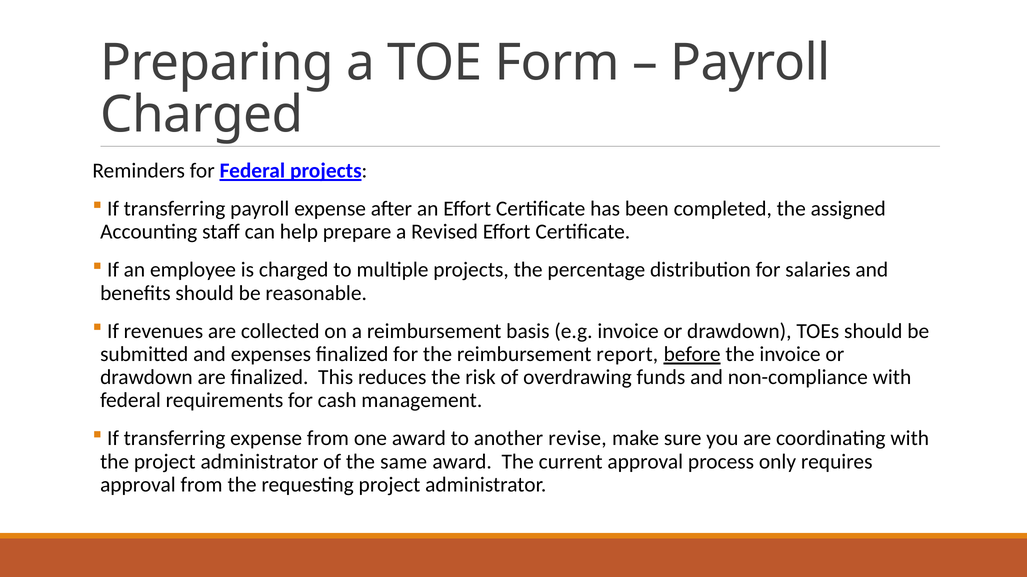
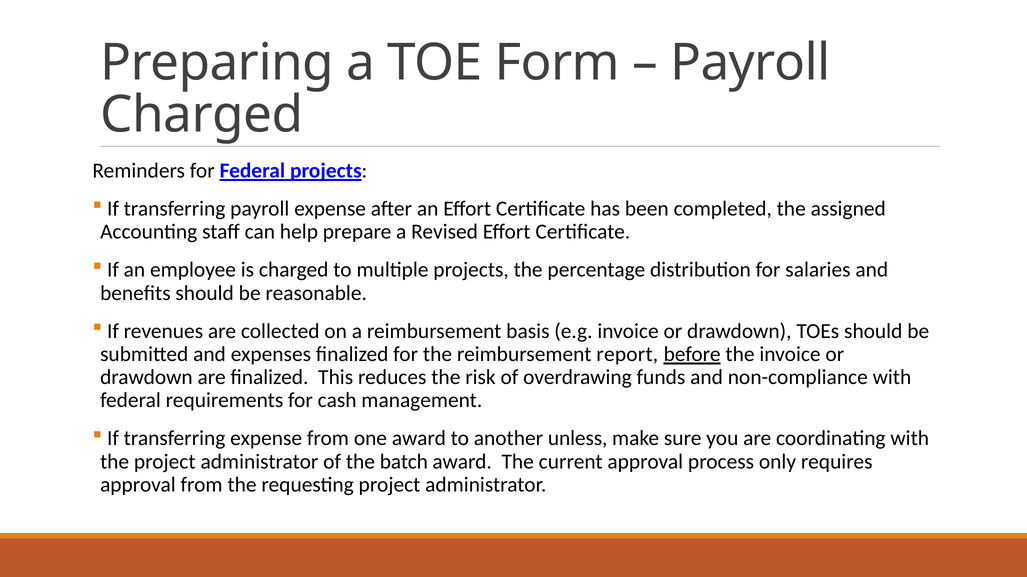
revise: revise -> unless
same: same -> batch
